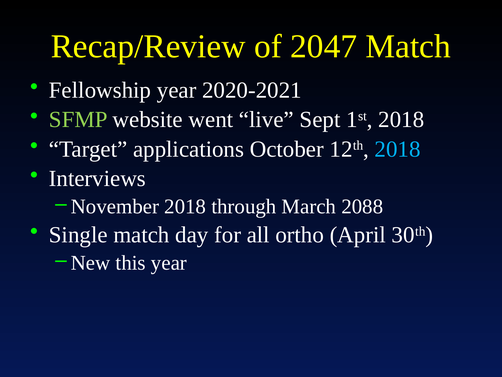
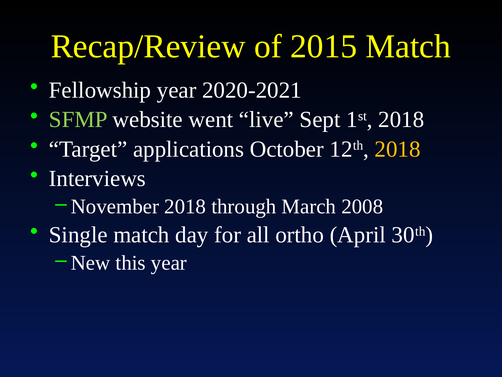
2047: 2047 -> 2015
2018 at (398, 149) colour: light blue -> yellow
2088: 2088 -> 2008
